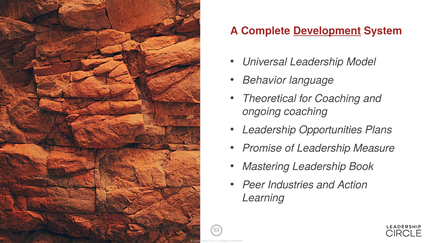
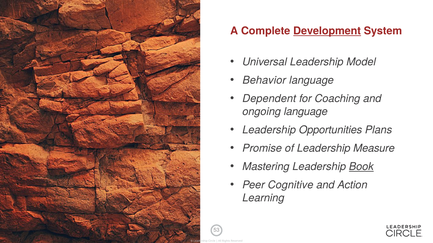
Theoretical: Theoretical -> Dependent
ongoing coaching: coaching -> language
Book underline: none -> present
Industries: Industries -> Cognitive
